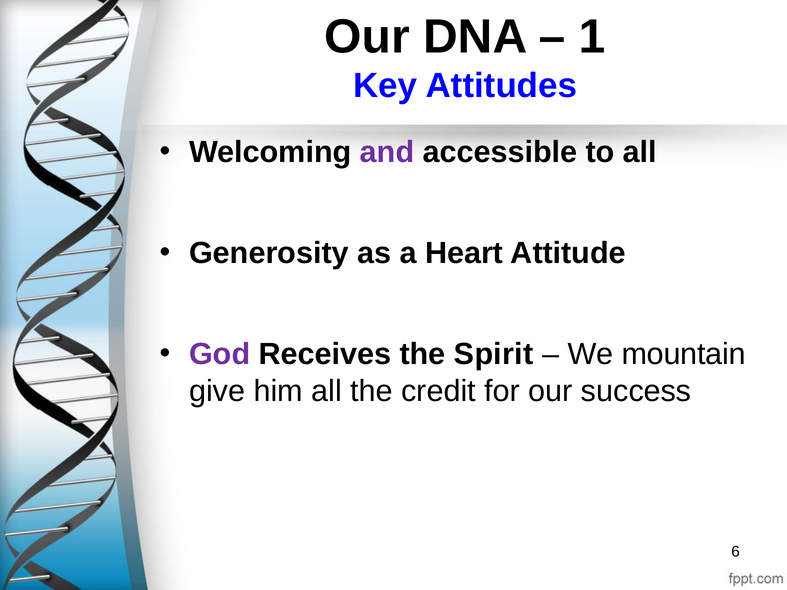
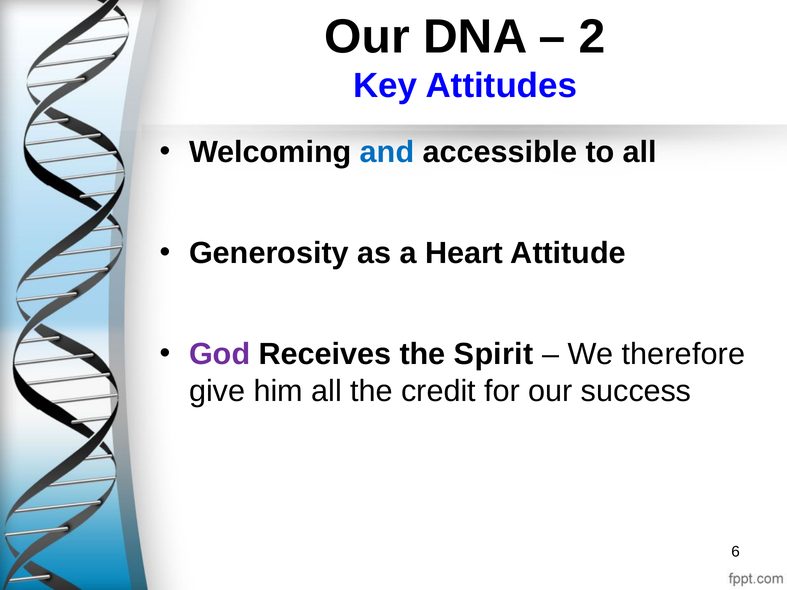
1: 1 -> 2
and colour: purple -> blue
mountain: mountain -> therefore
